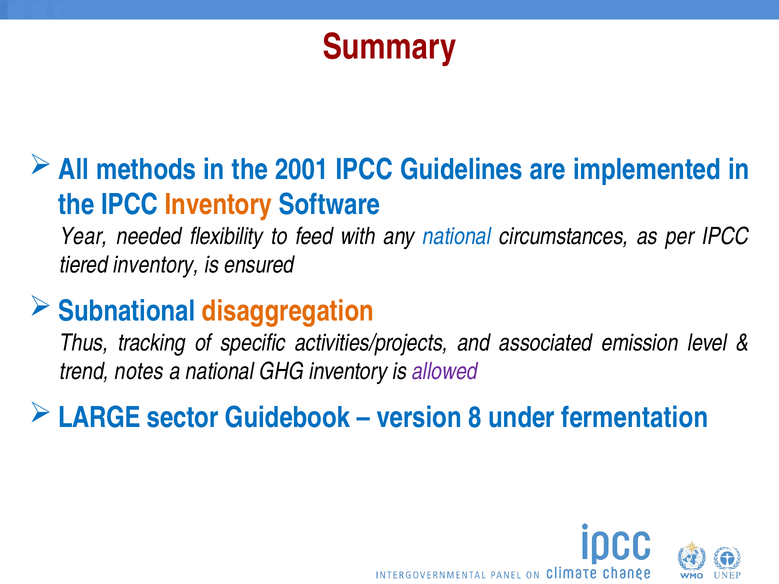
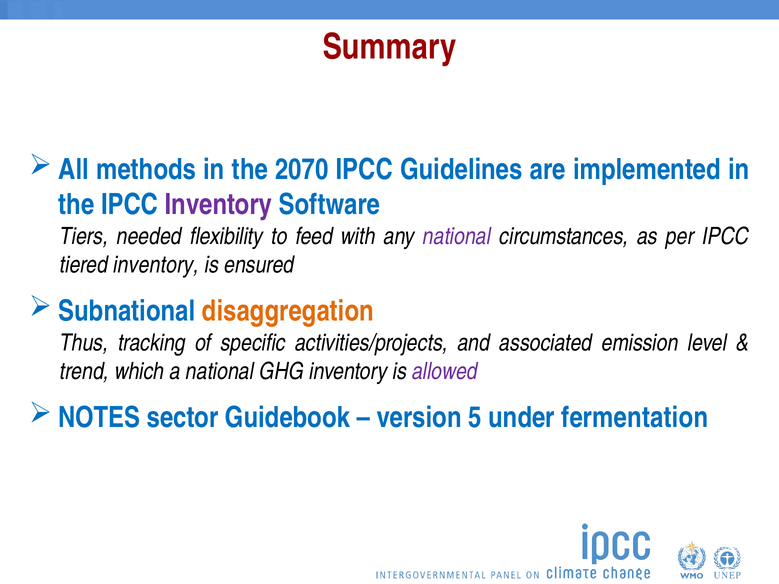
2001: 2001 -> 2070
Inventory at (219, 205) colour: orange -> purple
Year: Year -> Tiers
national at (457, 236) colour: blue -> purple
notes: notes -> which
LARGE: LARGE -> NOTES
8: 8 -> 5
